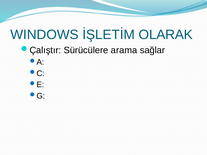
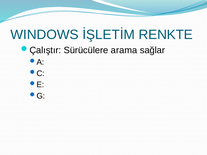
OLARAK: OLARAK -> RENKTE
